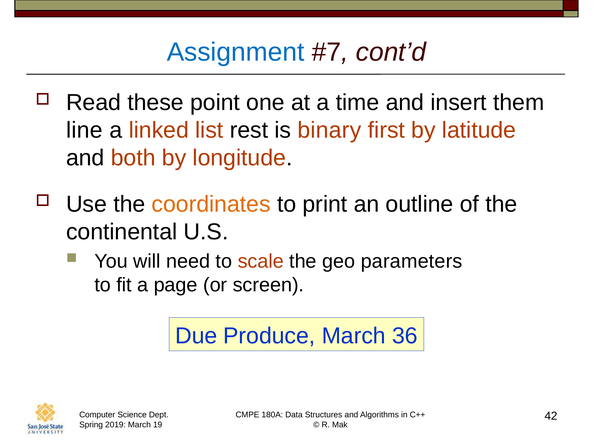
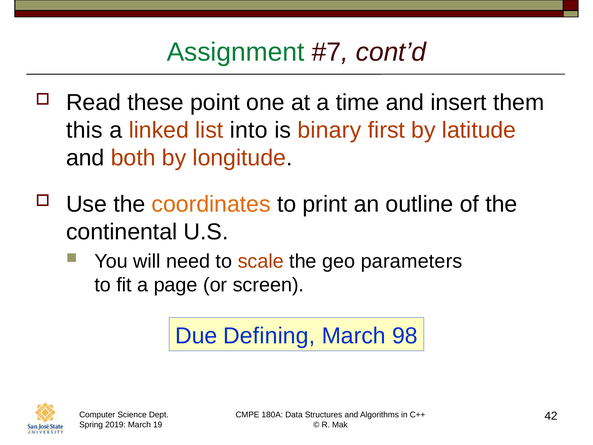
Assignment colour: blue -> green
line: line -> this
rest: rest -> into
Produce: Produce -> Defining
36: 36 -> 98
